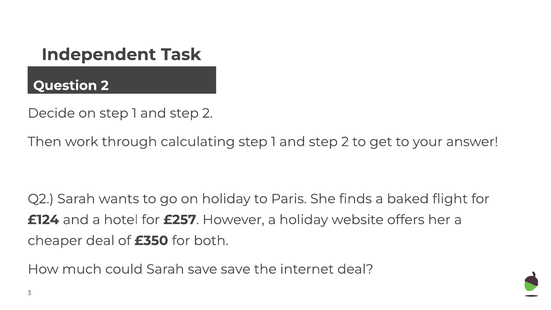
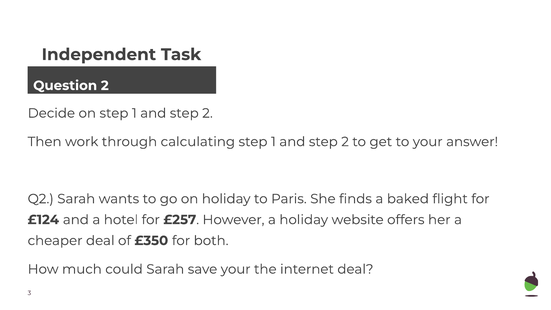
save save: save -> your
